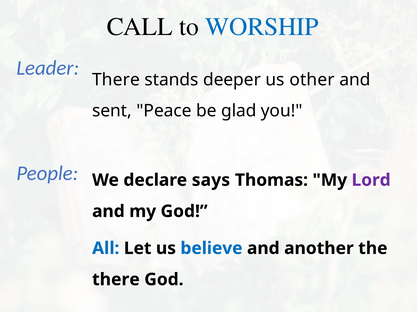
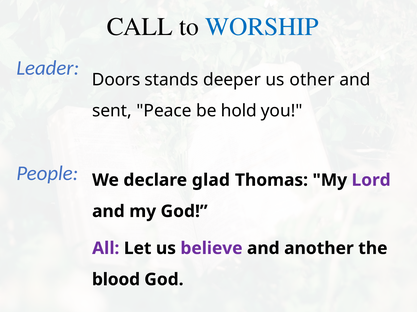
There at (116, 80): There -> Doors
glad: glad -> hold
says: says -> glad
All colour: blue -> purple
believe colour: blue -> purple
there at (116, 280): there -> blood
